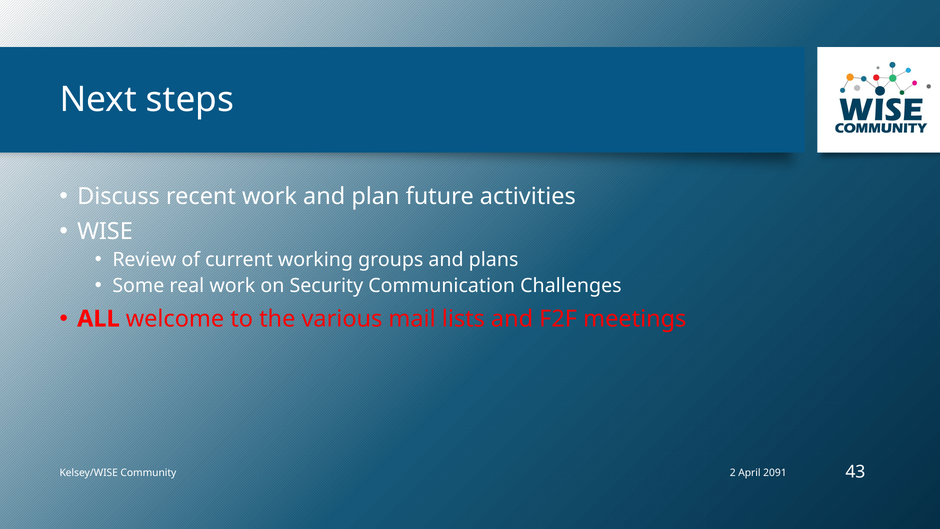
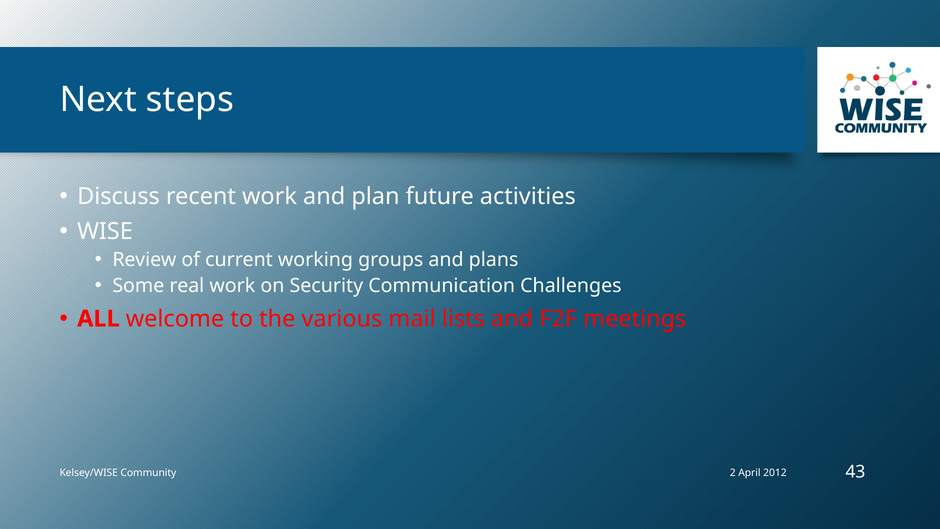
2091: 2091 -> 2012
